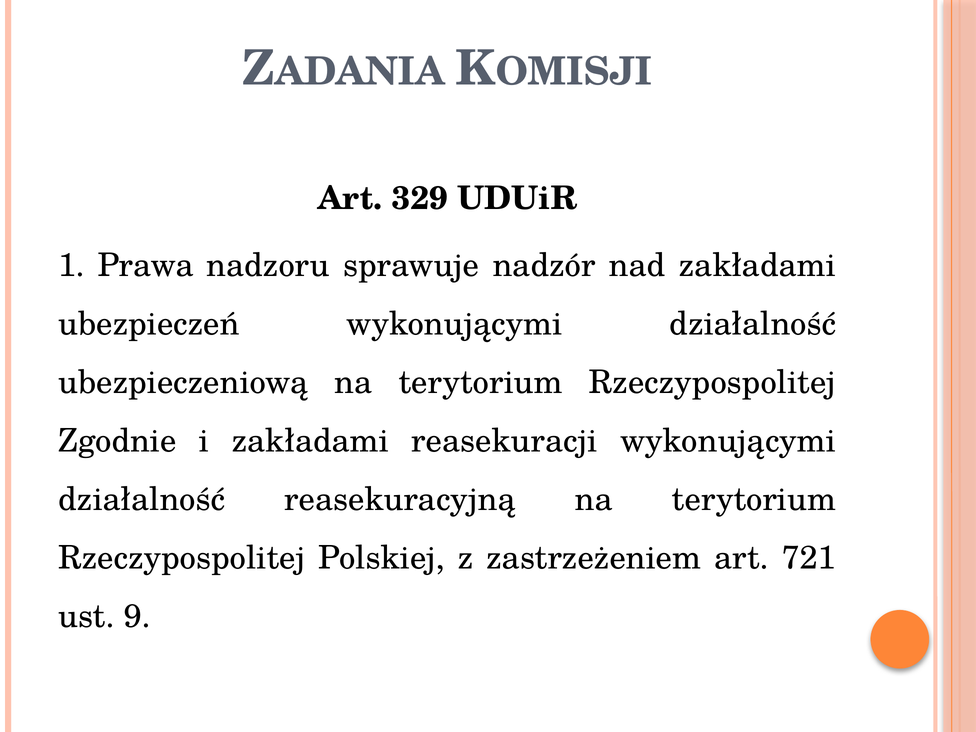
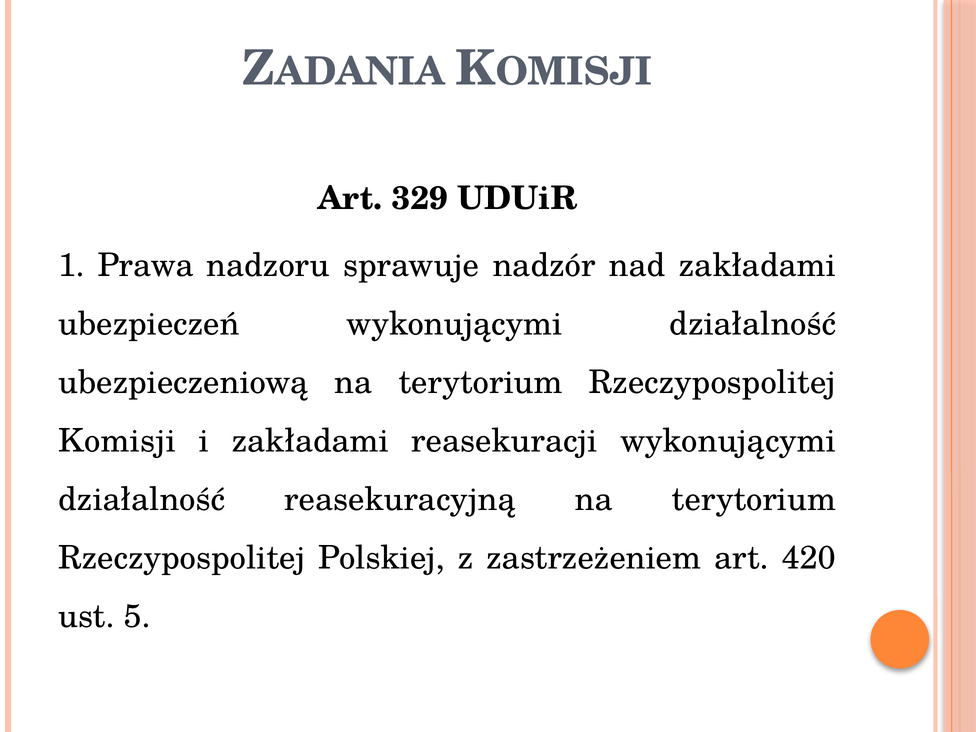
Zgodnie: Zgodnie -> Komisji
721: 721 -> 420
9: 9 -> 5
